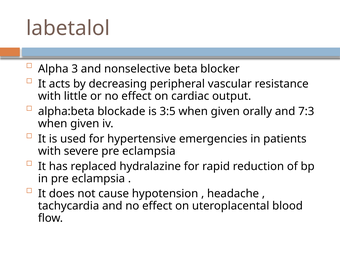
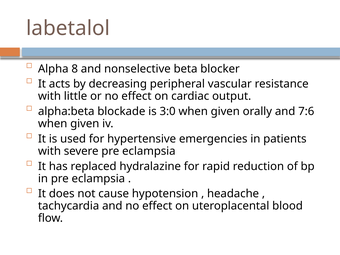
3: 3 -> 8
3:5: 3:5 -> 3:0
7:3: 7:3 -> 7:6
